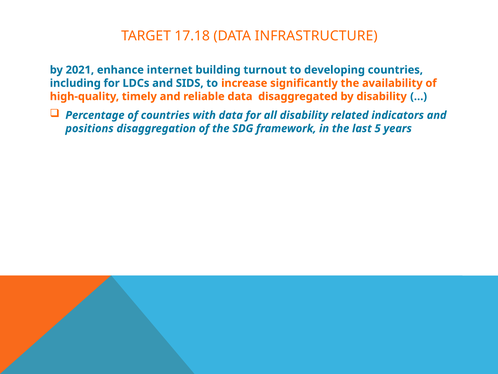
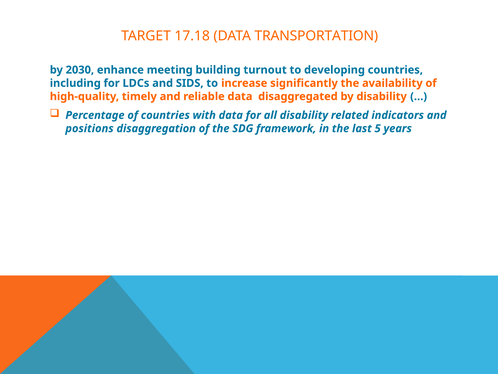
INFRASTRUCTURE: INFRASTRUCTURE -> TRANSPORTATION
2021: 2021 -> 2030
internet: internet -> meeting
